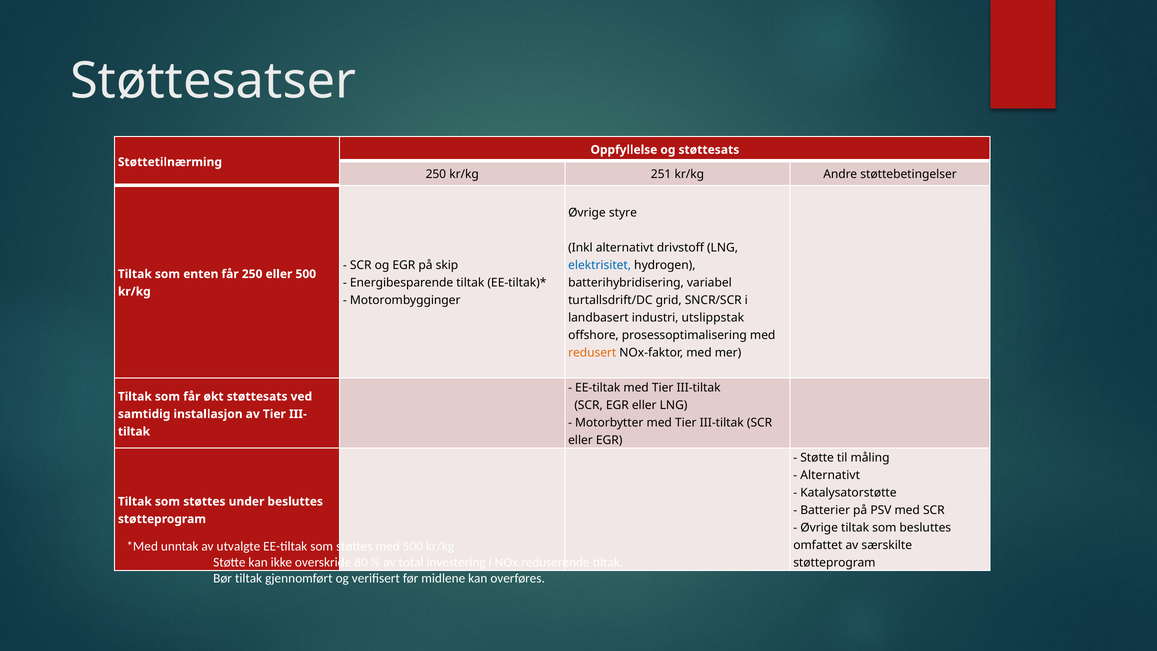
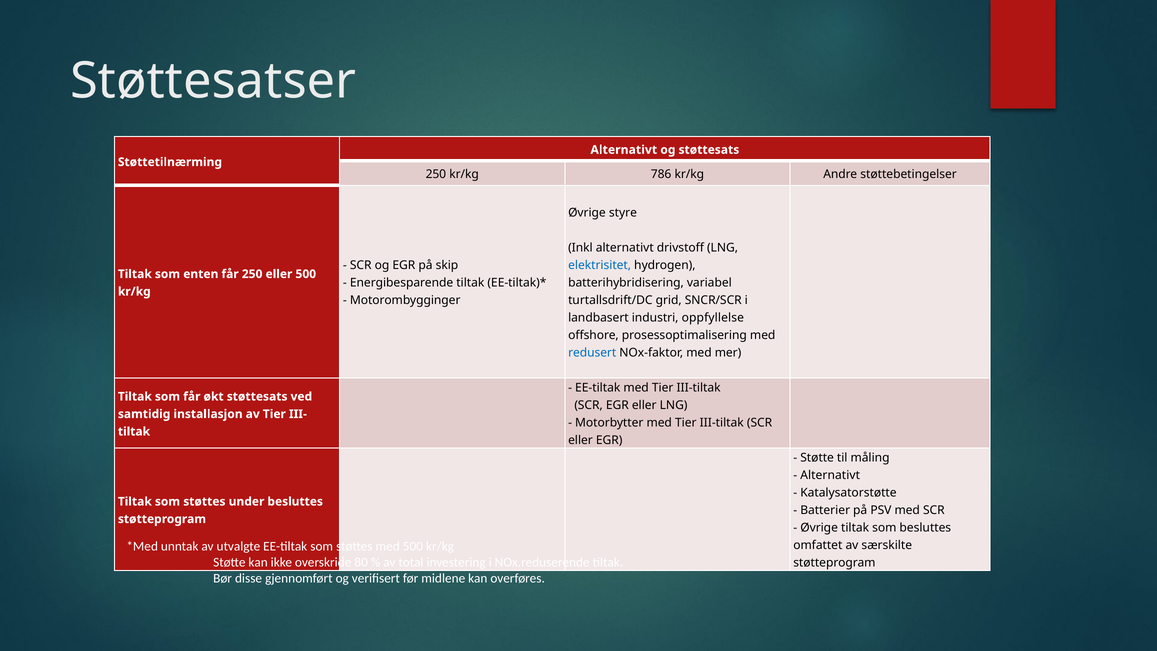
Oppfyllelse at (624, 150): Oppfyllelse -> Alternativt
251: 251 -> 786
utslippstak: utslippstak -> oppfyllelse
redusert colour: orange -> blue
Bør tiltak: tiltak -> disse
